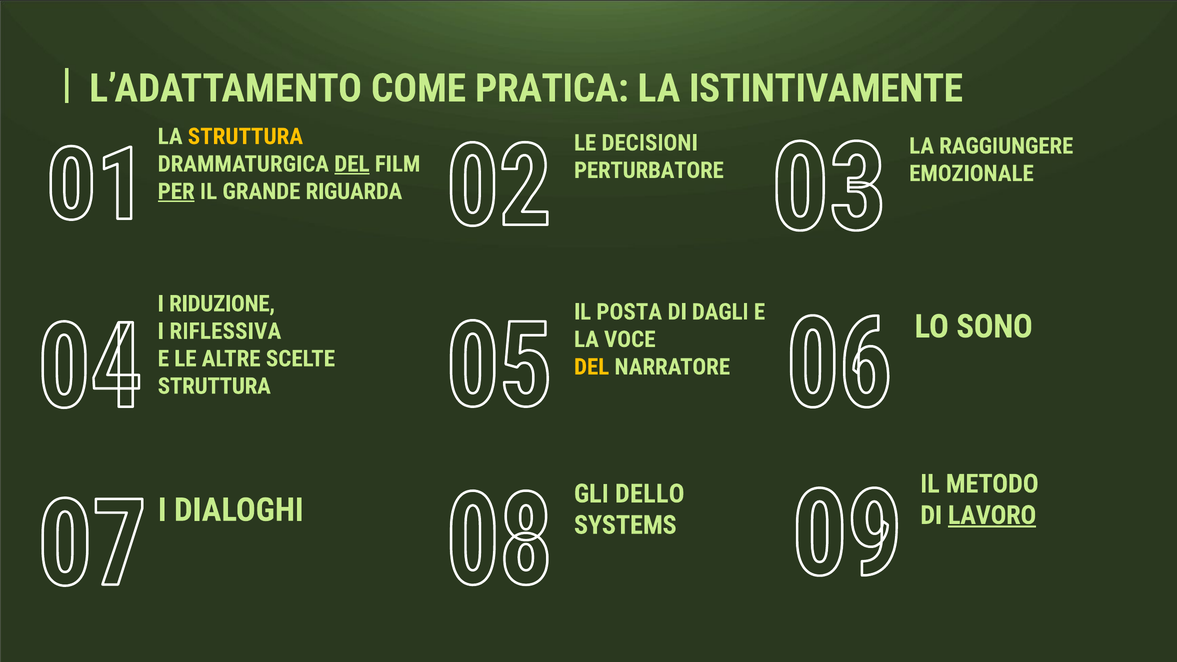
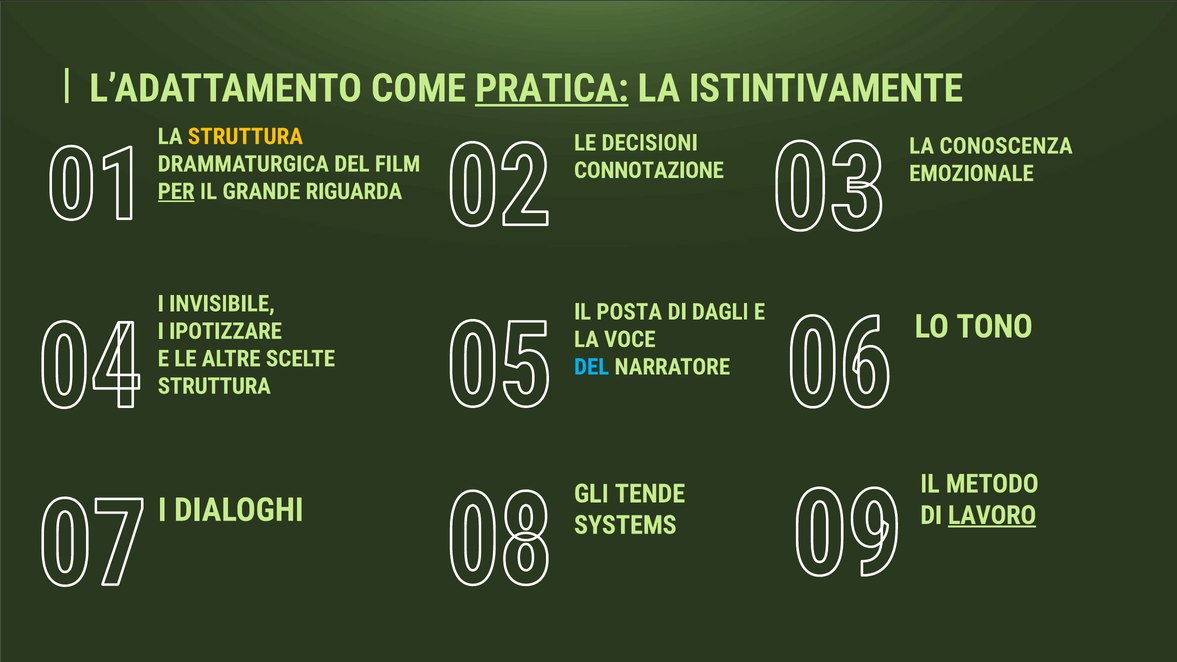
PRATICA underline: none -> present
RAGGIUNGERE: RAGGIUNGERE -> CONOSCENZA
DEL at (352, 164) underline: present -> none
PERTURBATORE: PERTURBATORE -> CONNOTAZIONE
RIDUZIONE: RIDUZIONE -> INVISIBILE
SONO: SONO -> TONO
RIFLESSIVA: RIFLESSIVA -> IPOTIZZARE
DEL at (592, 367) colour: yellow -> light blue
DELLO: DELLO -> TENDE
